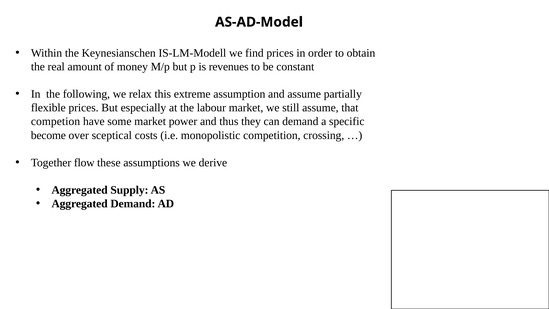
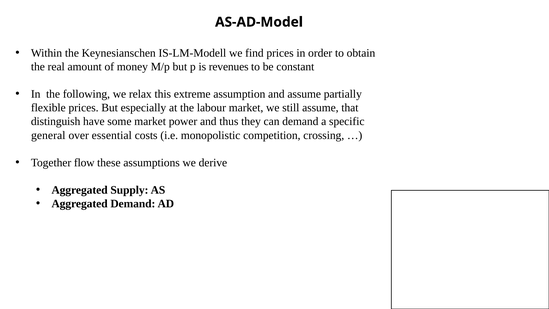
competion: competion -> distinguish
become: become -> general
sceptical: sceptical -> essential
